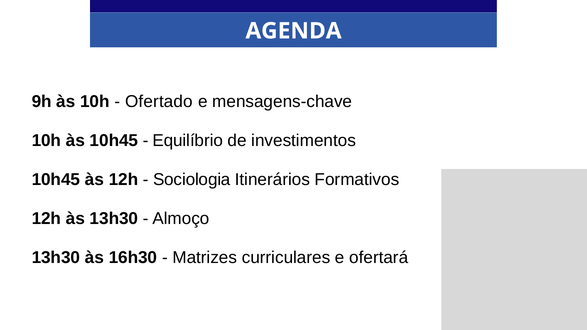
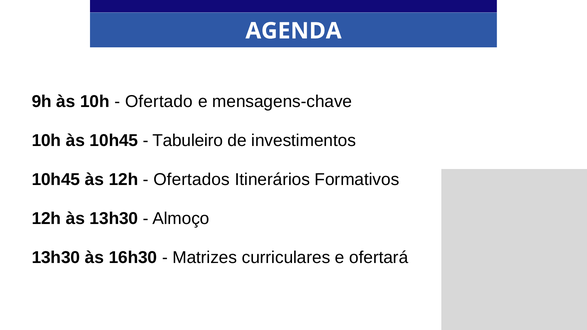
Equilíbrio: Equilíbrio -> Tabuleiro
Sociologia: Sociologia -> Ofertados
